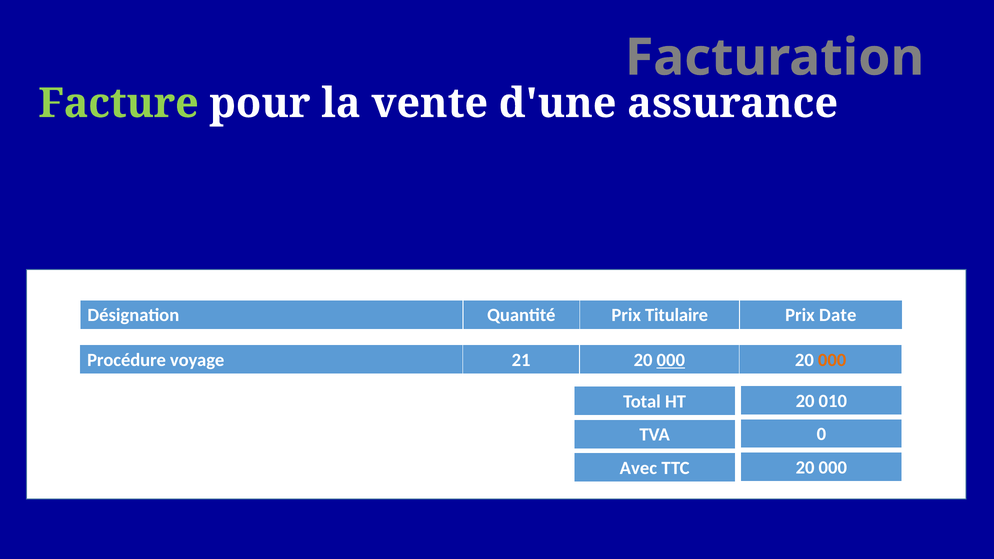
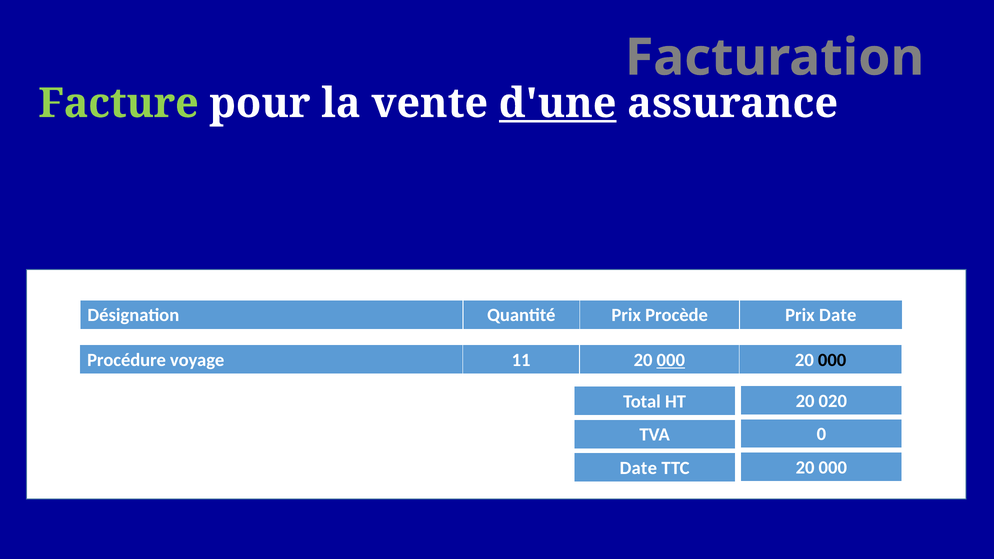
d'une underline: none -> present
Titulaire: Titulaire -> Procède
21: 21 -> 11
000 at (832, 360) colour: orange -> black
010: 010 -> 020
Avec at (638, 468): Avec -> Date
